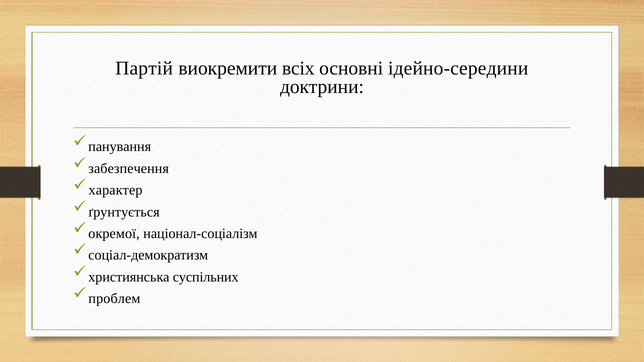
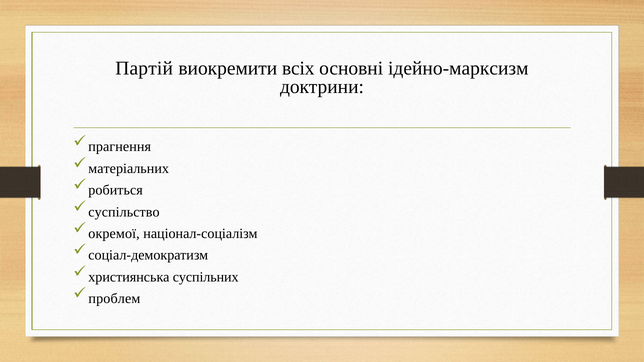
ідейно-середини: ідейно-середини -> ідейно-марксизм
панування: панування -> прагнення
забезпечення: забезпечення -> матеріальних
характер: характер -> робиться
ґрунтується: ґрунтується -> суспільство
